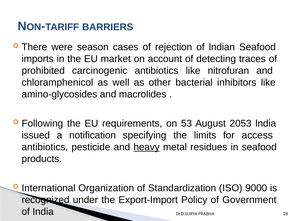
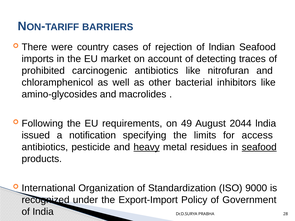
season: season -> country
53: 53 -> 49
2053: 2053 -> 2044
seafood at (259, 147) underline: none -> present
